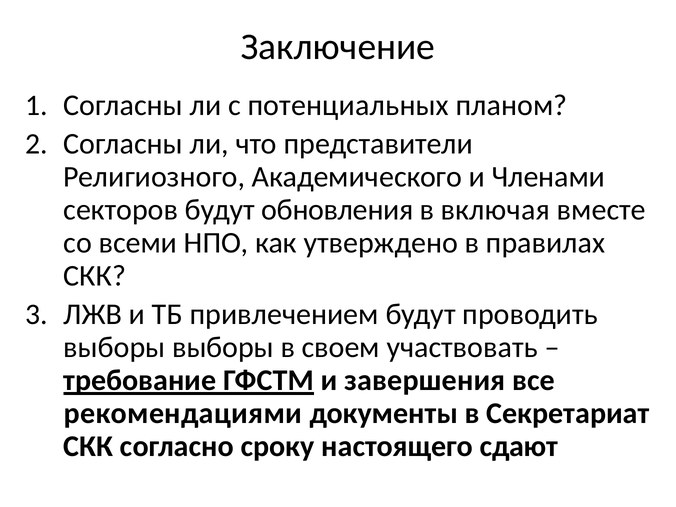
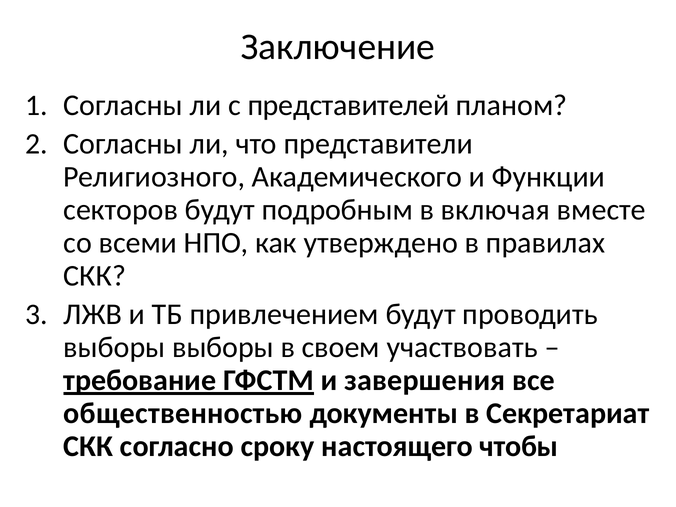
потенциальных: потенциальных -> представителей
Членами: Членами -> Функции
обновления: обновления -> подробным
рекомендациями: рекомендациями -> общественностью
сдают: сдают -> чтобы
